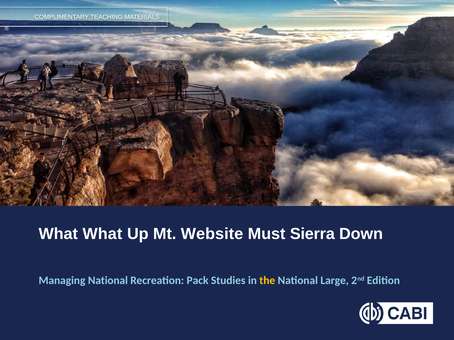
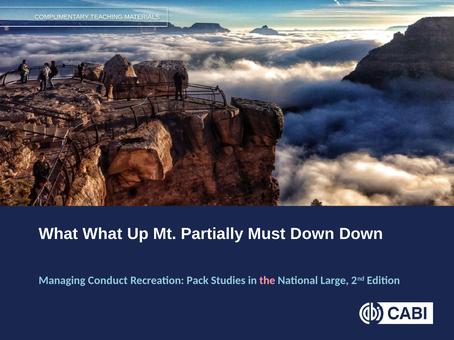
Website: Website -> Partially
Must Sierra: Sierra -> Down
Managing National: National -> Conduct
the colour: yellow -> pink
